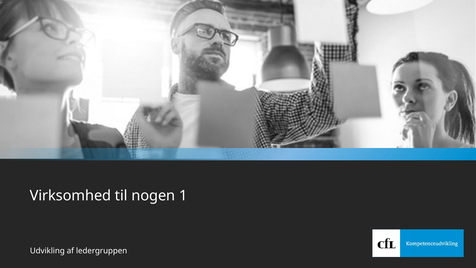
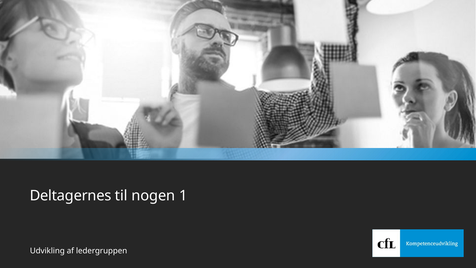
Virksomhed: Virksomhed -> Deltagernes
